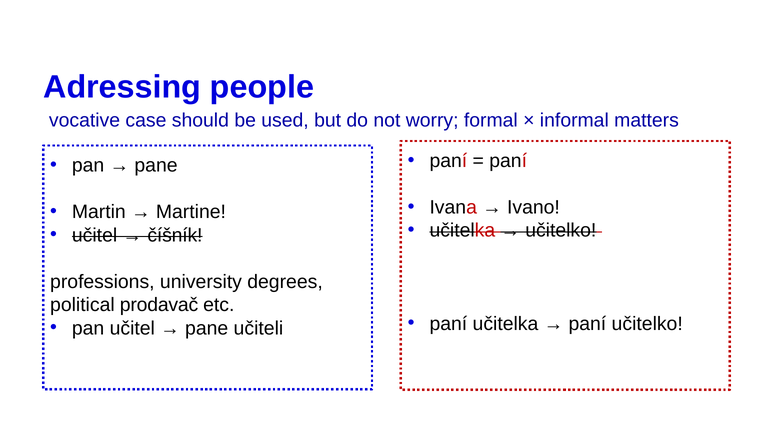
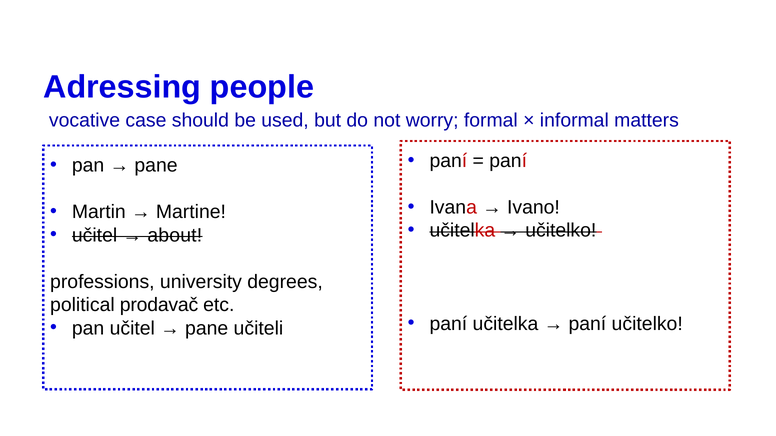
číšník: číšník -> about
